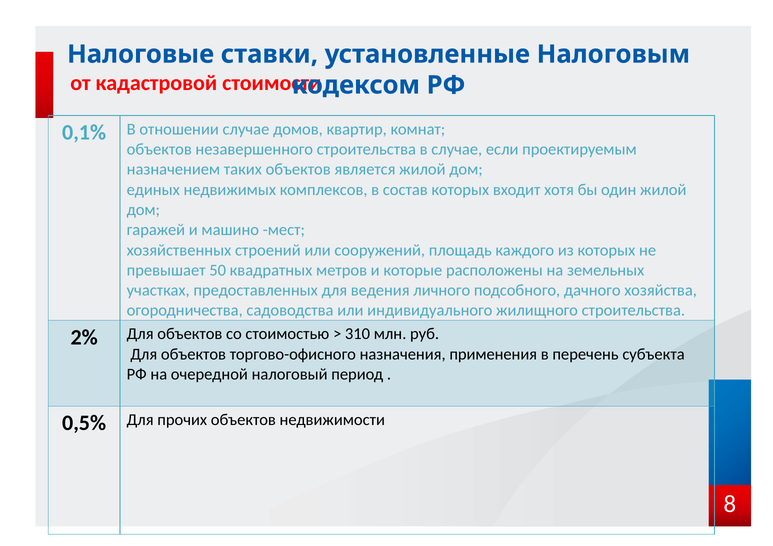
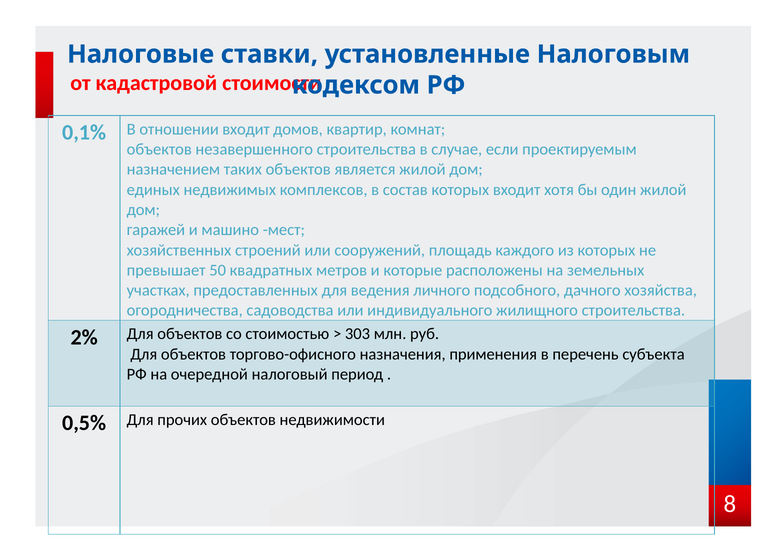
отношении случае: случае -> входит
310: 310 -> 303
